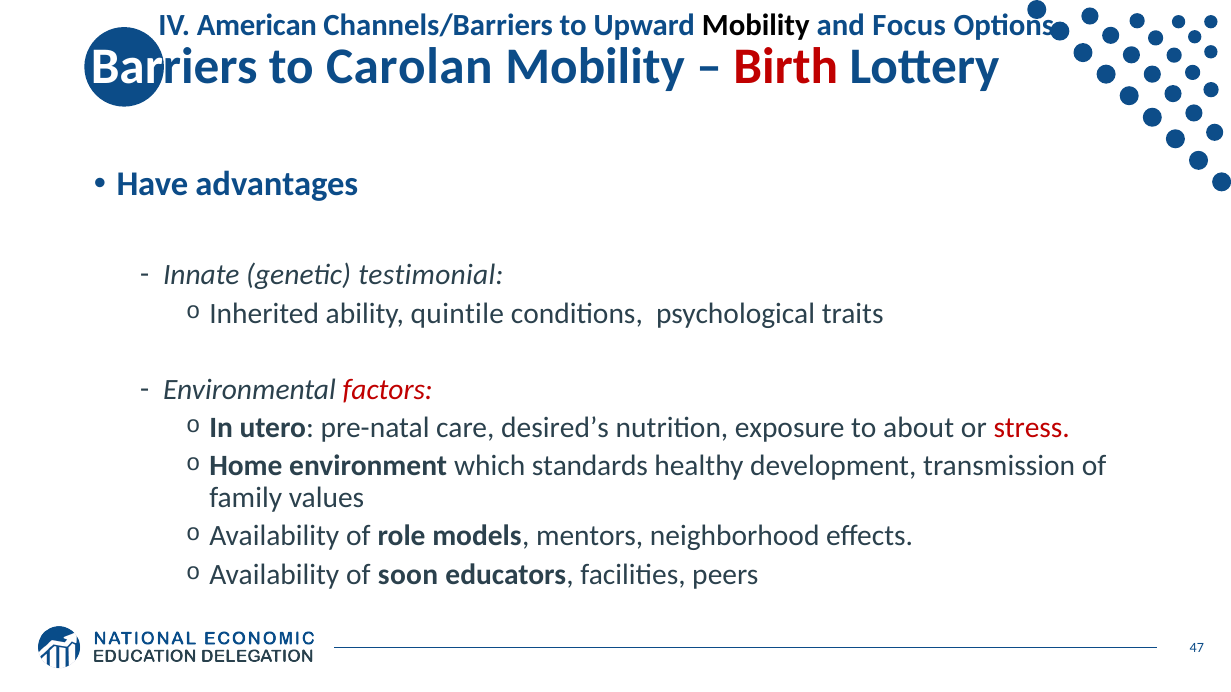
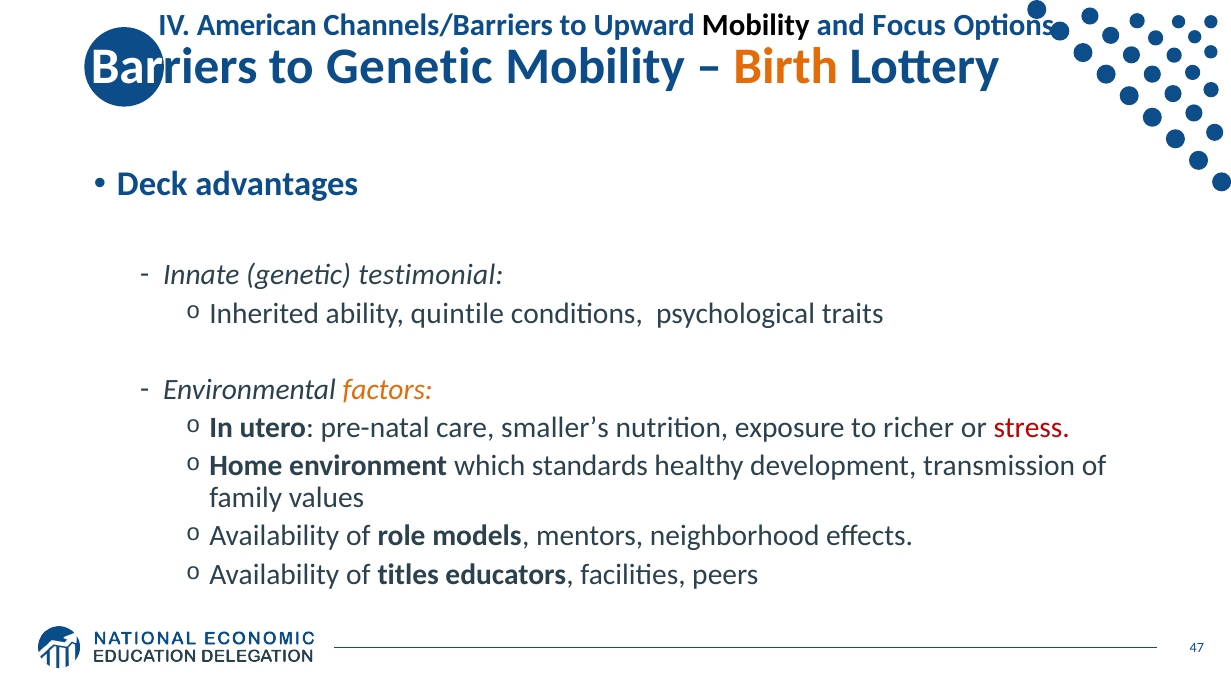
to Carolan: Carolan -> Genetic
Birth colour: red -> orange
Have: Have -> Deck
factors colour: red -> orange
desired’s: desired’s -> smaller’s
about: about -> richer
soon: soon -> titles
